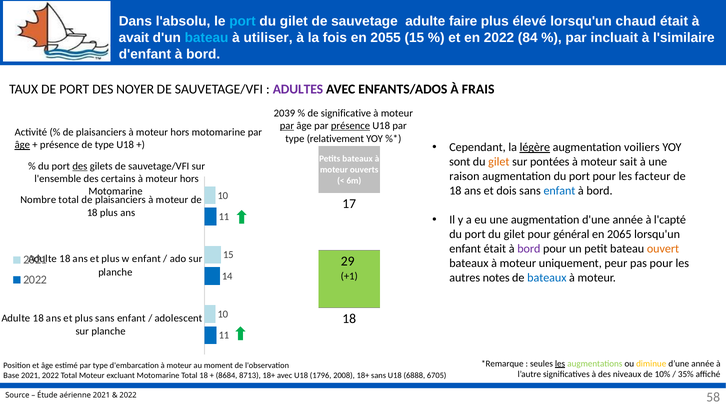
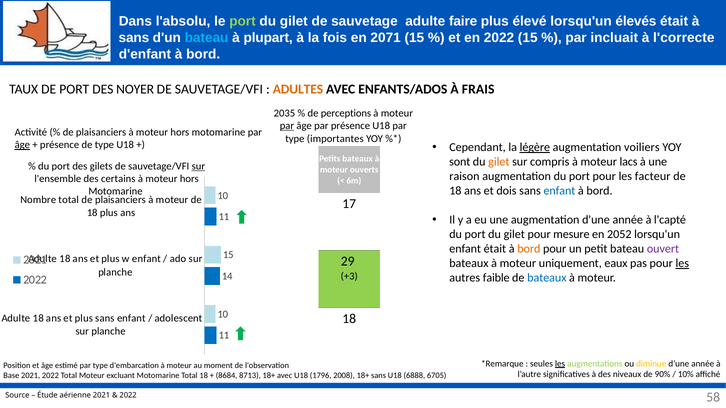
port at (242, 22) colour: light blue -> light green
chaud: chaud -> élevés
avait at (134, 38): avait -> sans
utiliser: utiliser -> plupart
2055: 2055 -> 2071
2022 84: 84 -> 15
l'similaire: l'similaire -> l'correcte
ADULTES colour: purple -> orange
2039: 2039 -> 2035
significative: significative -> perceptions
présence at (351, 126) underline: present -> none
relativement: relativement -> importantes
pontées: pontées -> compris
sait: sait -> lacs
des at (80, 166) underline: present -> none
sur at (198, 166) underline: none -> present
général: général -> mesure
2065: 2065 -> 2052
bord at (529, 249) colour: purple -> orange
ouvert colour: orange -> purple
peur: peur -> eaux
les at (682, 264) underline: none -> present
+1: +1 -> +3
notes: notes -> faible
10%: 10% -> 90%
35%: 35% -> 10%
